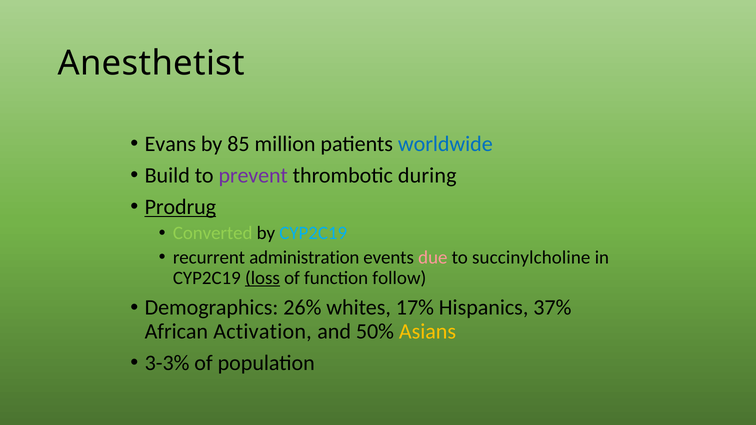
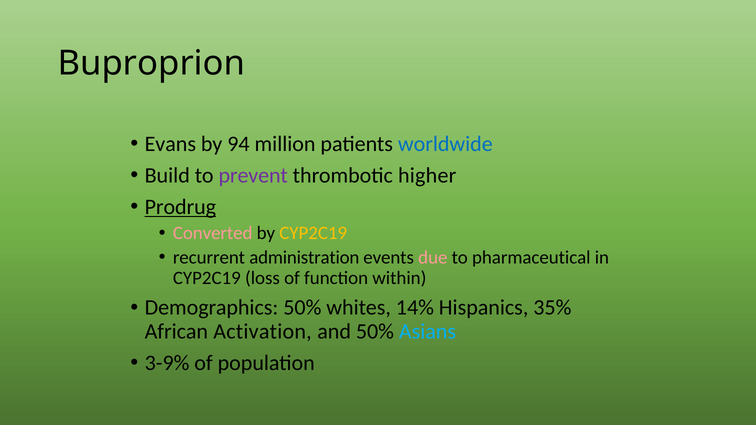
Anesthetist: Anesthetist -> Buproprion
85: 85 -> 94
during: during -> higher
Converted colour: light green -> pink
CYP2C19 at (313, 233) colour: light blue -> yellow
succinylcholine: succinylcholine -> pharmaceutical
loss underline: present -> none
follow: follow -> within
Demographics 26%: 26% -> 50%
17%: 17% -> 14%
37%: 37% -> 35%
Asians colour: yellow -> light blue
3-3%: 3-3% -> 3-9%
